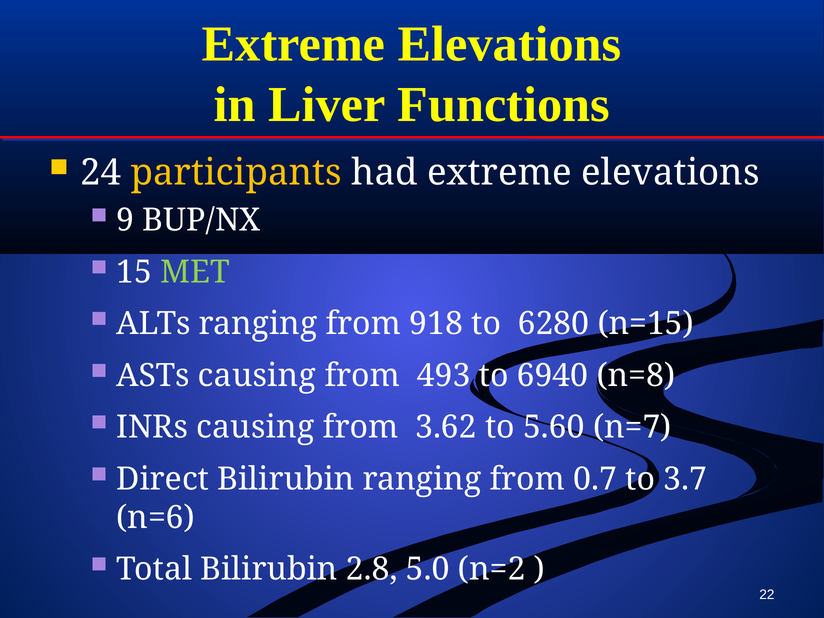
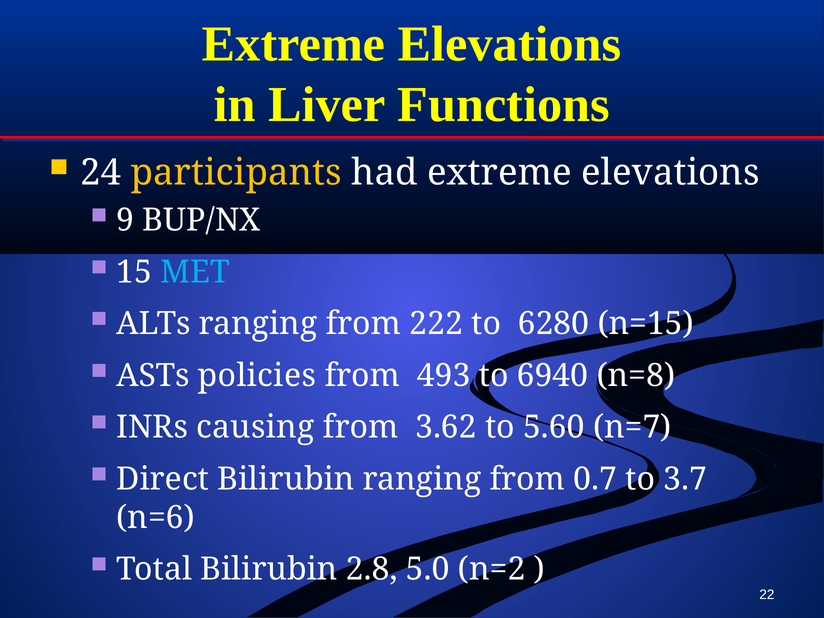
MET colour: light green -> light blue
918: 918 -> 222
ASTs causing: causing -> policies
